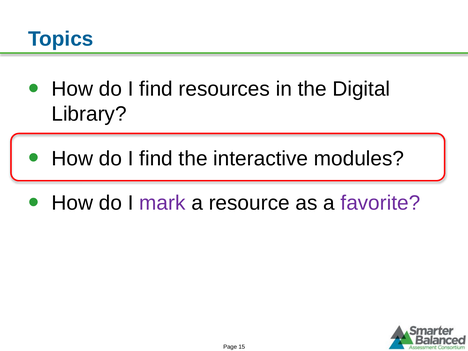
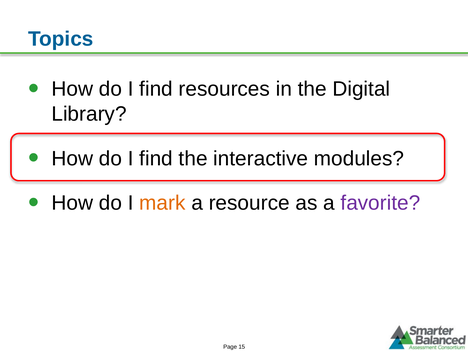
mark colour: purple -> orange
